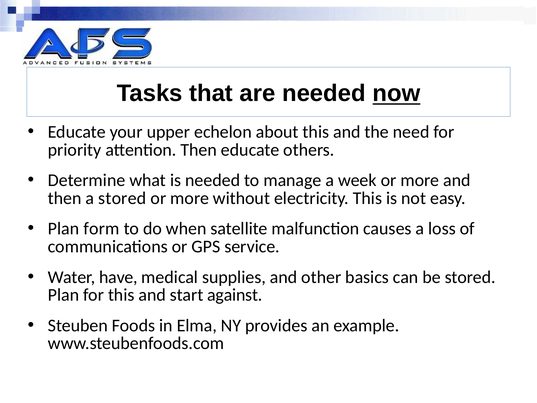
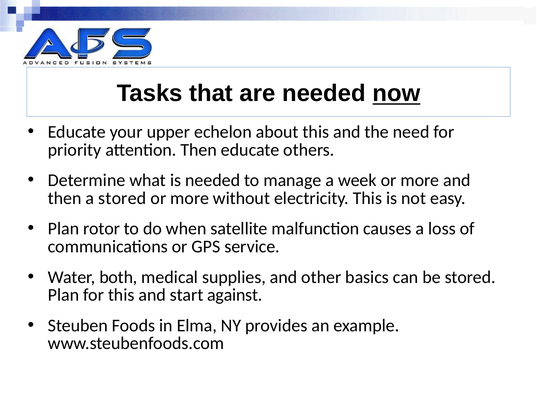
form: form -> rotor
have: have -> both
